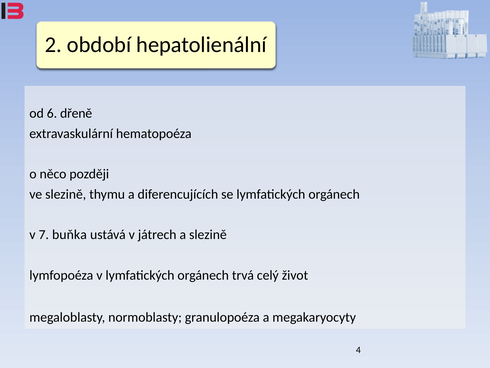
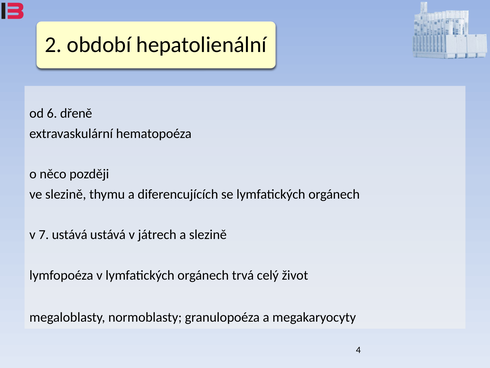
7 buňka: buňka -> ustává
